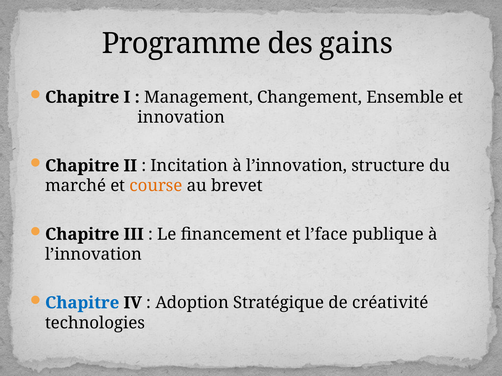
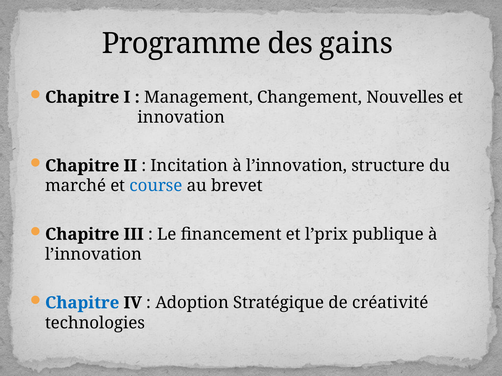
Ensemble: Ensemble -> Nouvelles
course colour: orange -> blue
l’face: l’face -> l’prix
